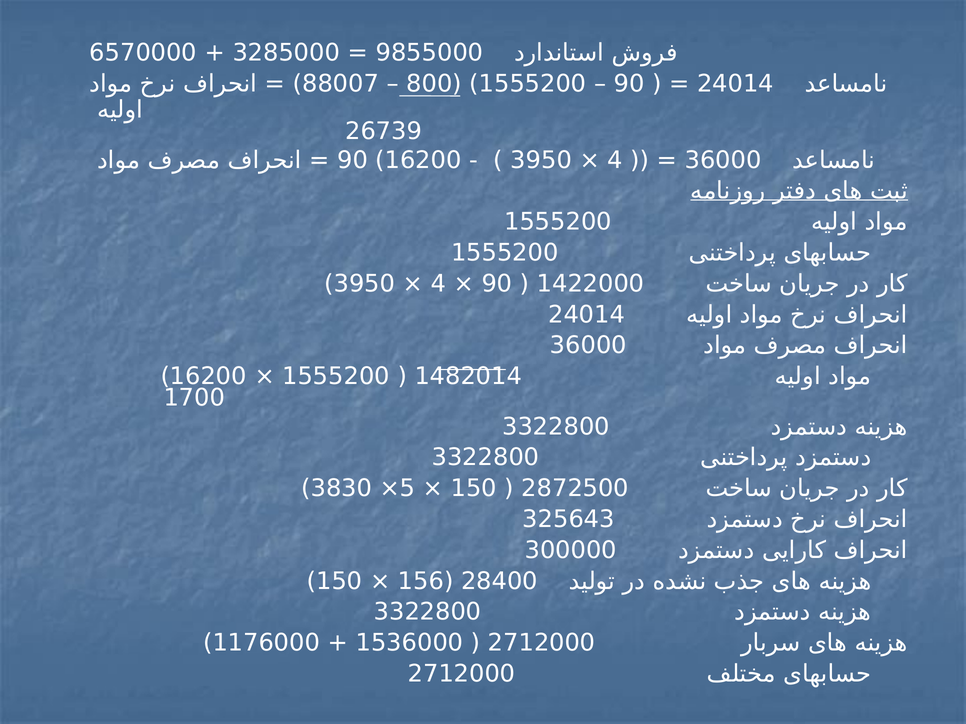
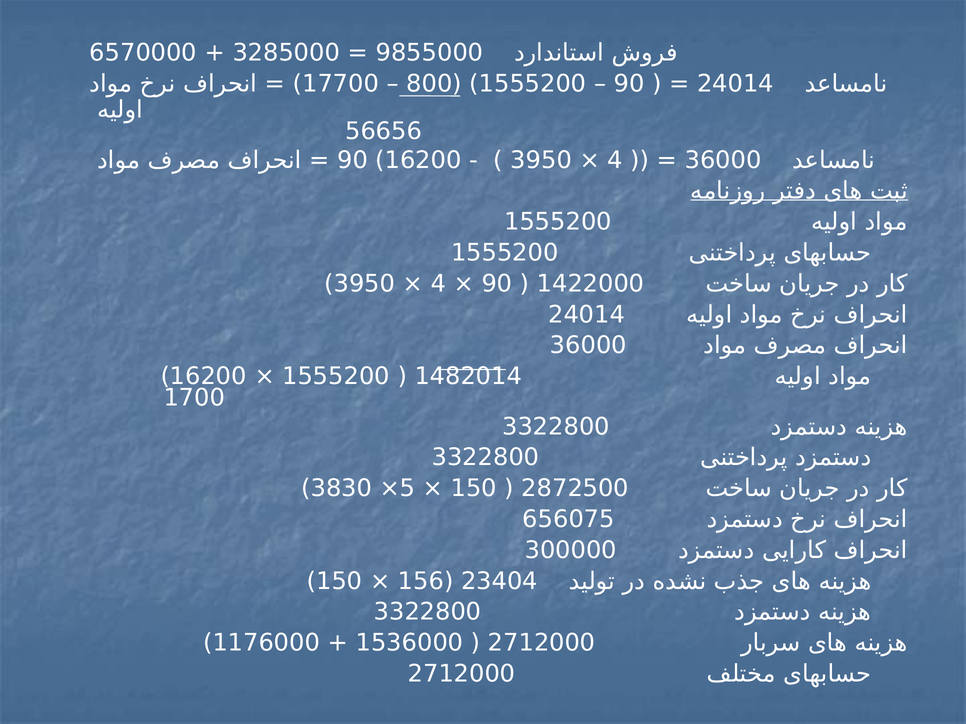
88007: 88007 -> 17700
26739: 26739 -> 56656
325643: 325643 -> 656075
28400: 28400 -> 23404
